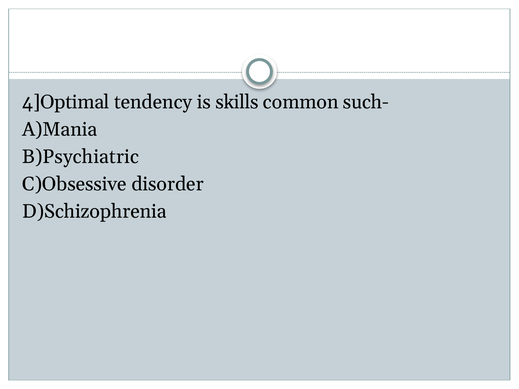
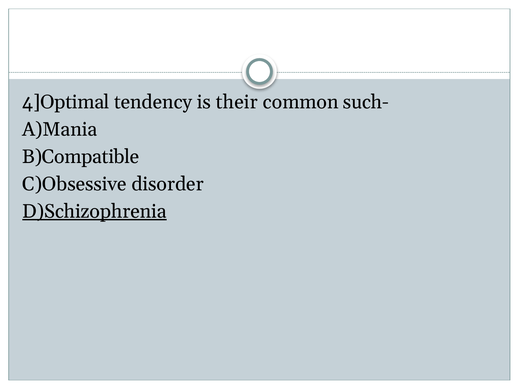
skills: skills -> their
B)Psychiatric: B)Psychiatric -> B)Compatible
D)Schizophrenia underline: none -> present
